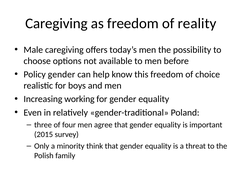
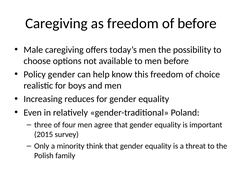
of reality: reality -> before
working: working -> reduces
